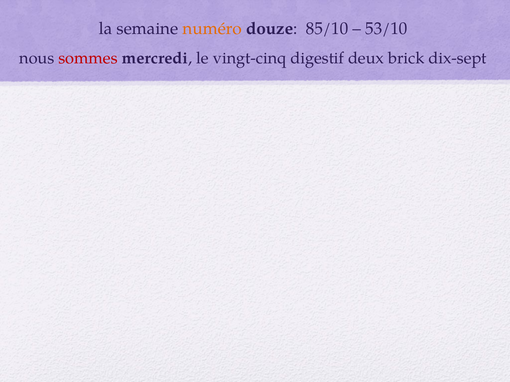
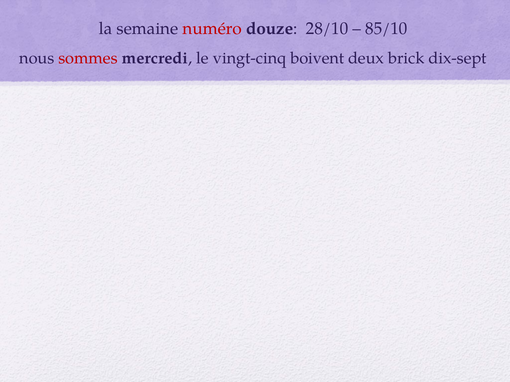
numéro colour: orange -> red
85/10: 85/10 -> 28/10
53/10: 53/10 -> 85/10
digestif: digestif -> boivent
